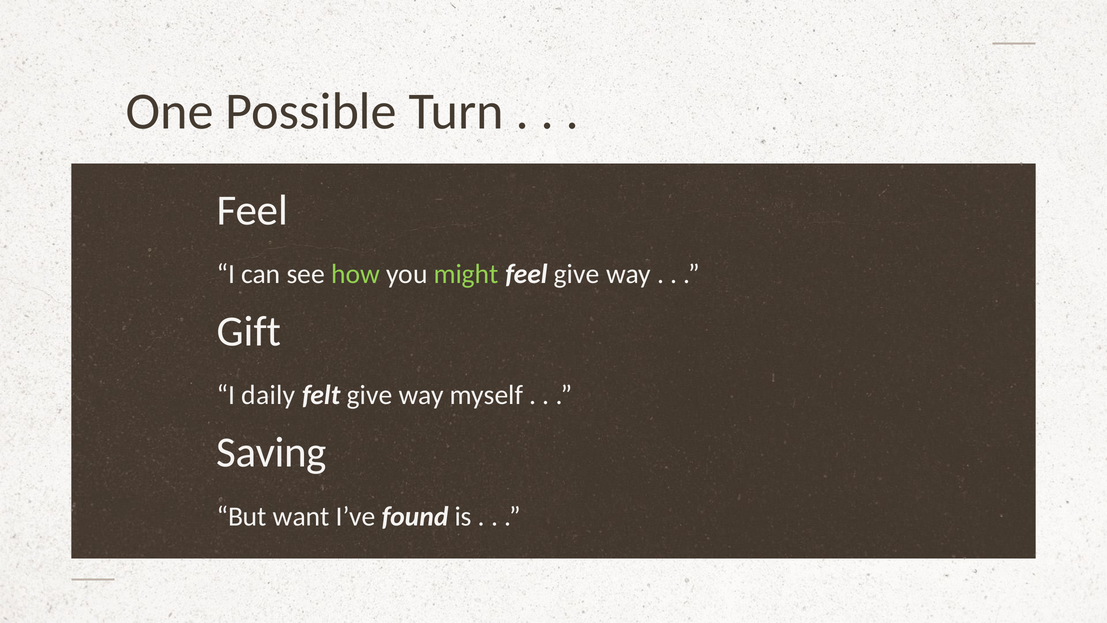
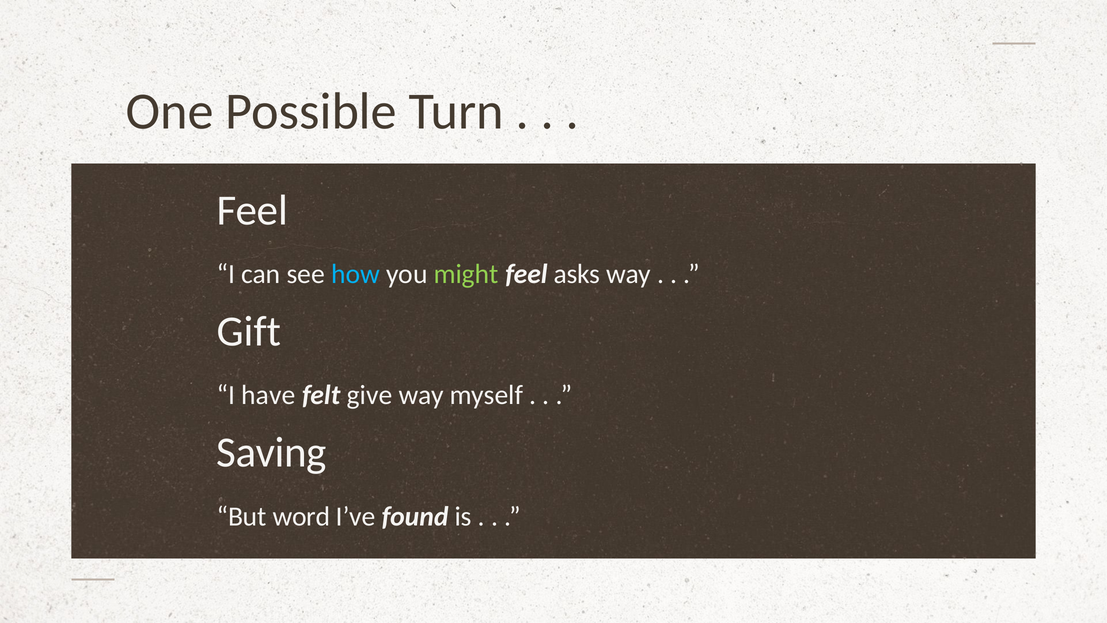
how colour: light green -> light blue
feel give: give -> asks
daily: daily -> have
want: want -> word
